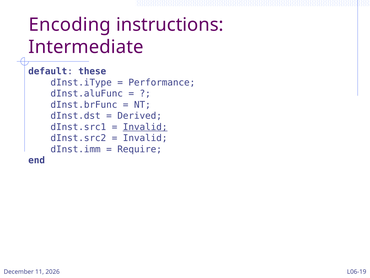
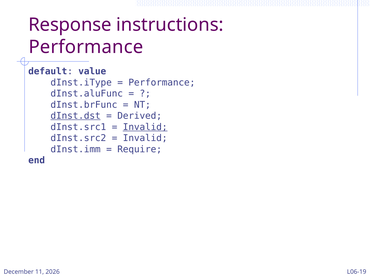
Encoding: Encoding -> Response
Intermediate at (86, 47): Intermediate -> Performance
these: these -> value
dInst.dst underline: none -> present
